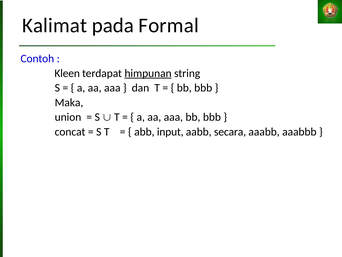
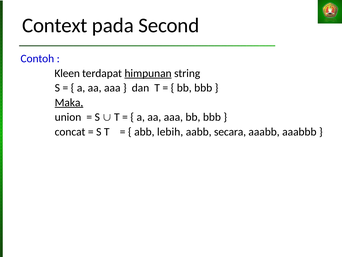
Kalimat: Kalimat -> Context
Formal: Formal -> Second
Maka underline: none -> present
input: input -> lebih
